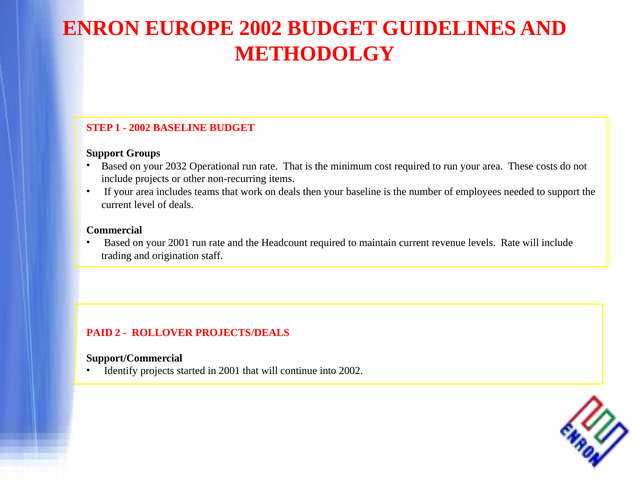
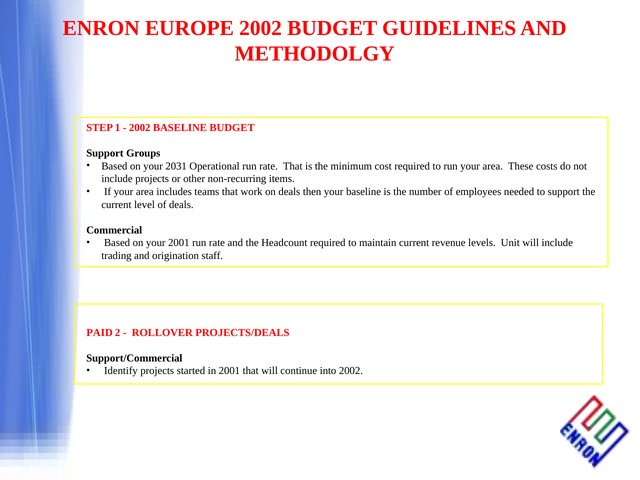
2032: 2032 -> 2031
levels Rate: Rate -> Unit
